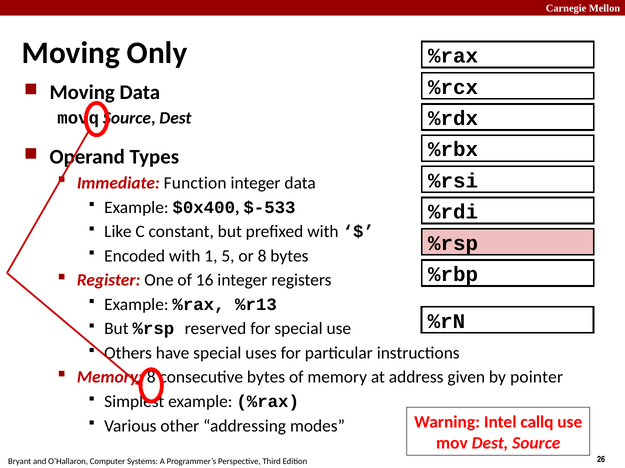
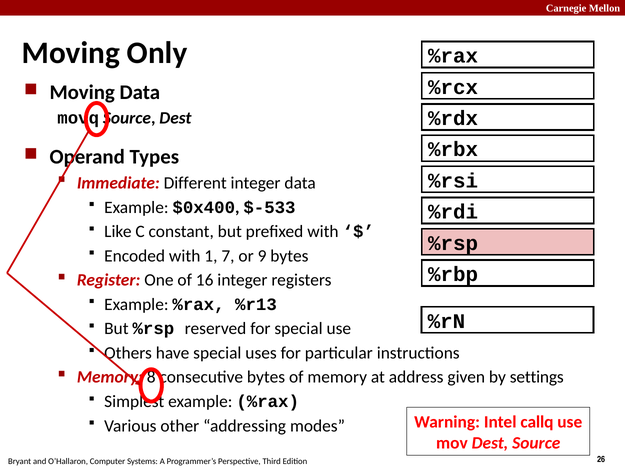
Function: Function -> Different
5: 5 -> 7
or 8: 8 -> 9
pointer: pointer -> settings
